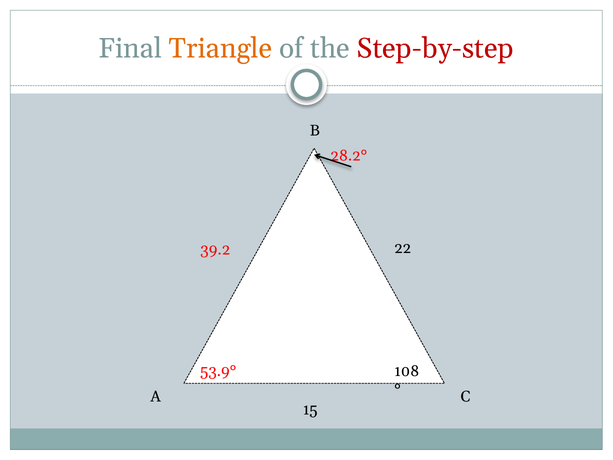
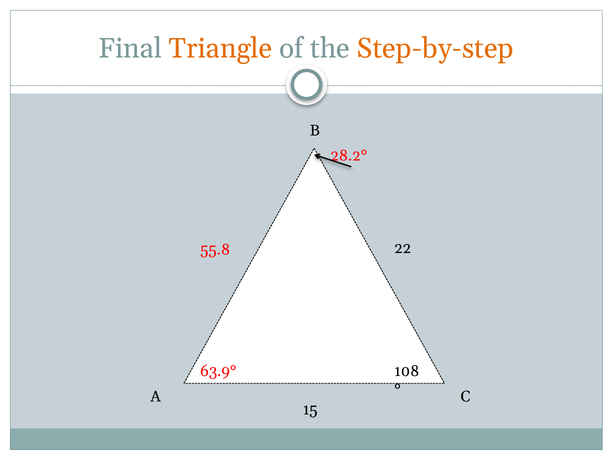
Step-by-step colour: red -> orange
39.2: 39.2 -> 55.8
53.9°: 53.9° -> 63.9°
